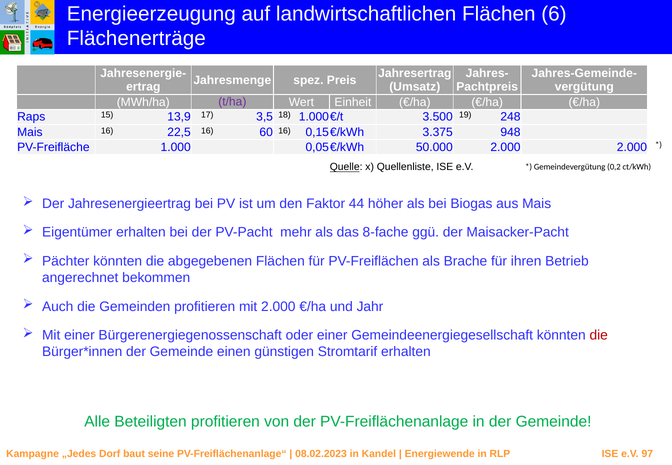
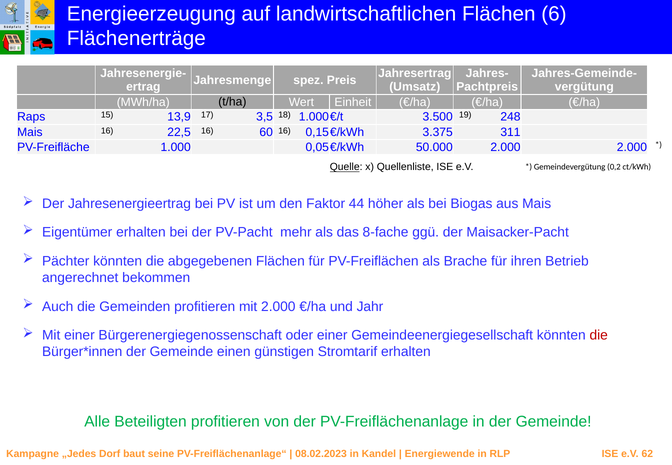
t/ha colour: purple -> black
948: 948 -> 311
97: 97 -> 62
